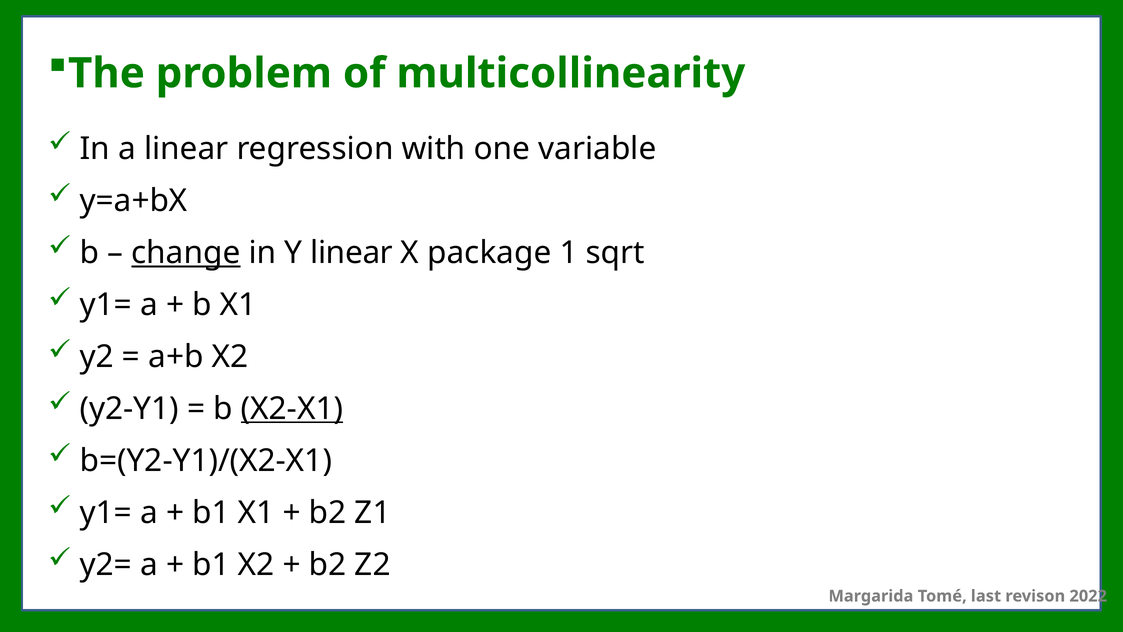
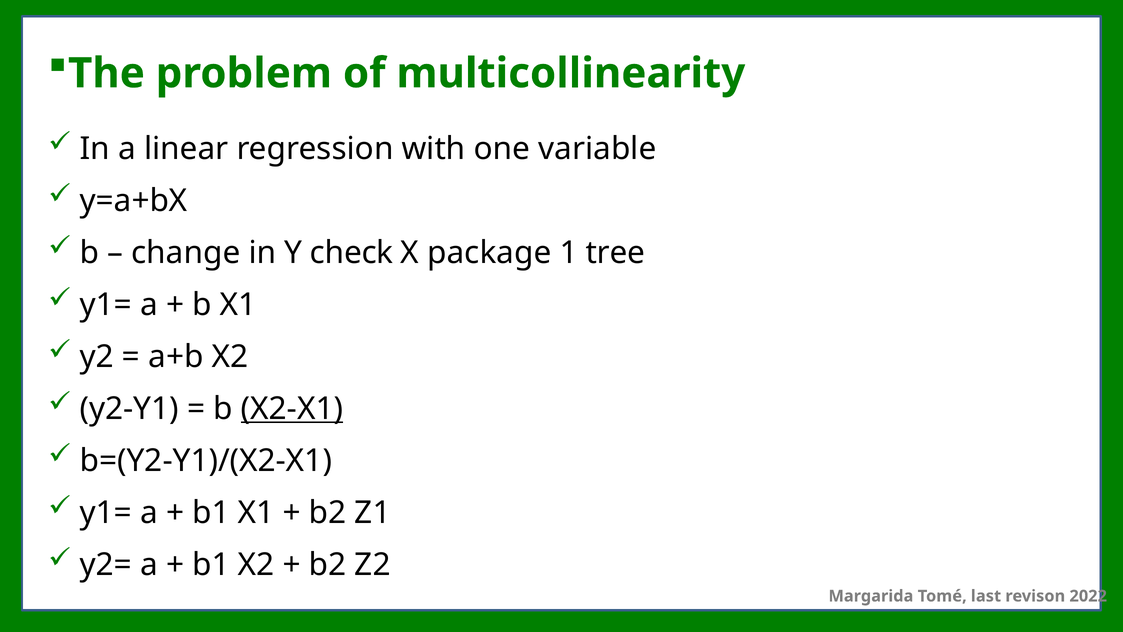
change underline: present -> none
Y linear: linear -> check
sqrt: sqrt -> tree
